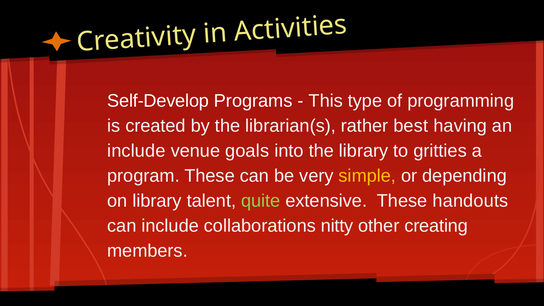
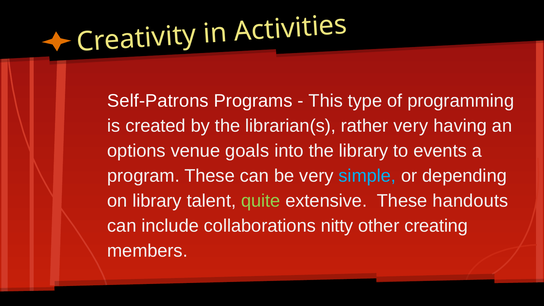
Self-Develop: Self-Develop -> Self-Patrons
rather best: best -> very
include at (136, 151): include -> options
gritties: gritties -> events
simple colour: yellow -> light blue
